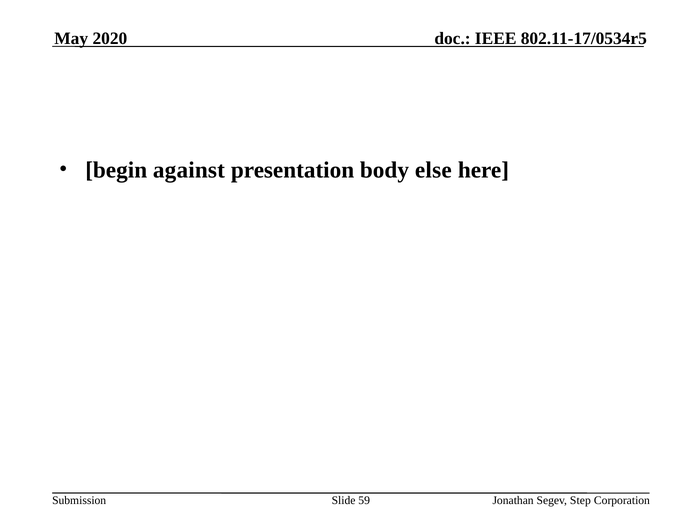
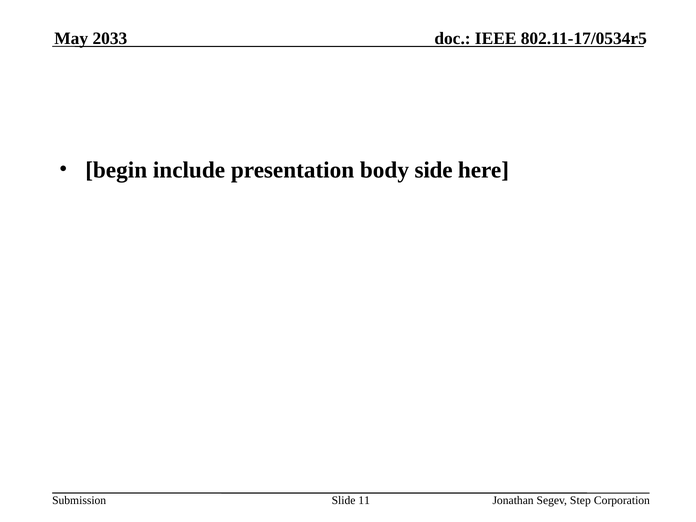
2020: 2020 -> 2033
against: against -> include
else: else -> side
59: 59 -> 11
